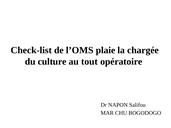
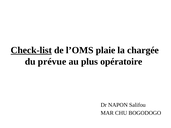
Check-list underline: none -> present
culture: culture -> prévue
tout: tout -> plus
